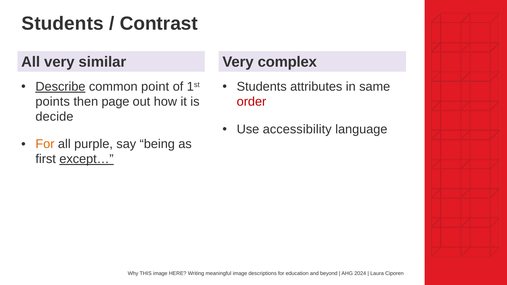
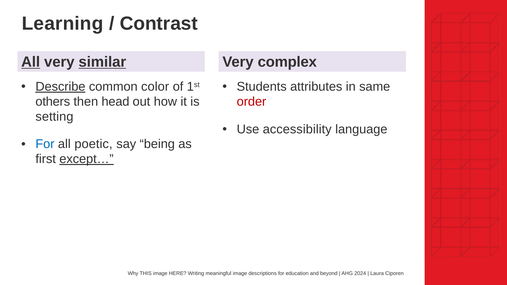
Students at (63, 23): Students -> Learning
All at (31, 62) underline: none -> present
similar underline: none -> present
point: point -> color
points: points -> others
page: page -> head
decide: decide -> setting
For at (45, 144) colour: orange -> blue
purple: purple -> poetic
